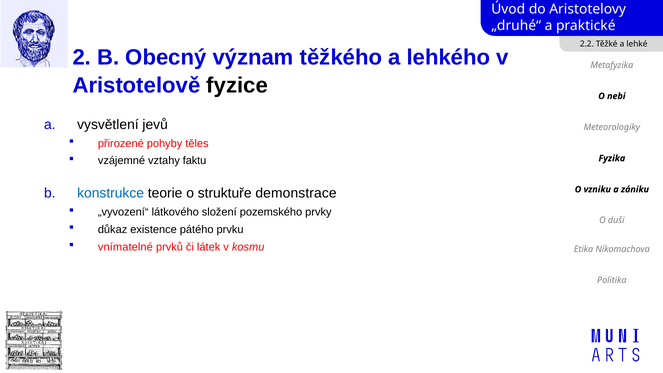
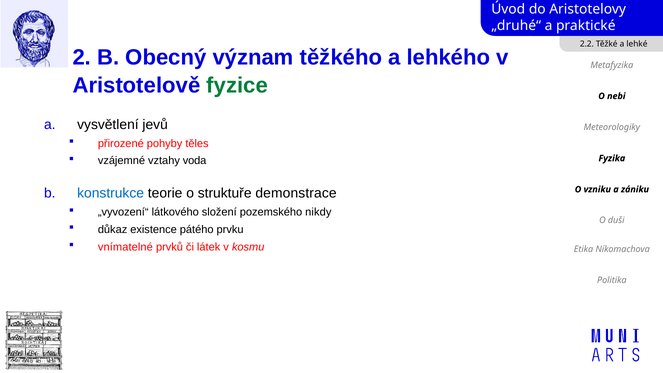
fyzice colour: black -> green
faktu: faktu -> voda
prvky: prvky -> nikdy
